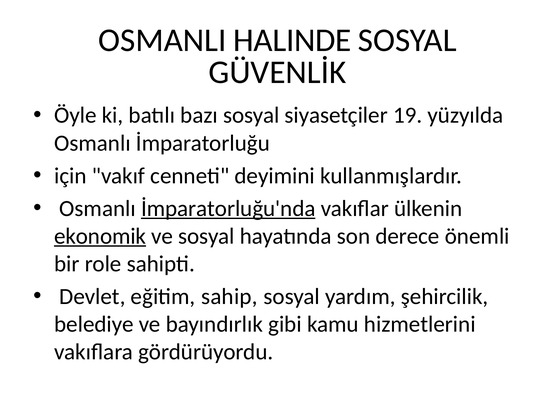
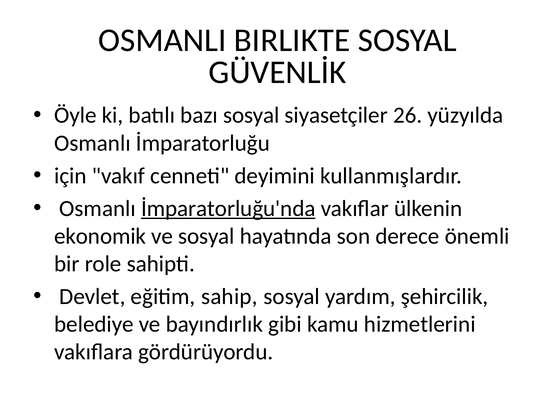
HALINDE: HALINDE -> BIRLIKTE
19: 19 -> 26
ekonomik underline: present -> none
